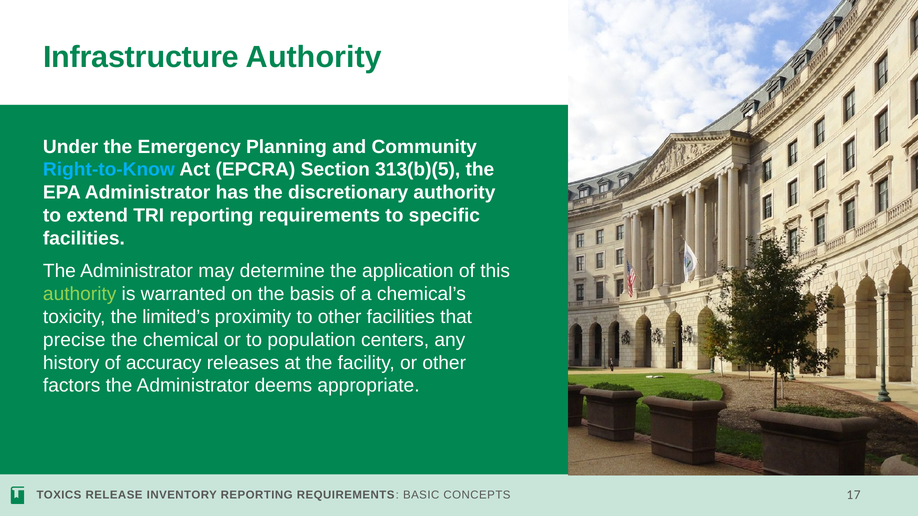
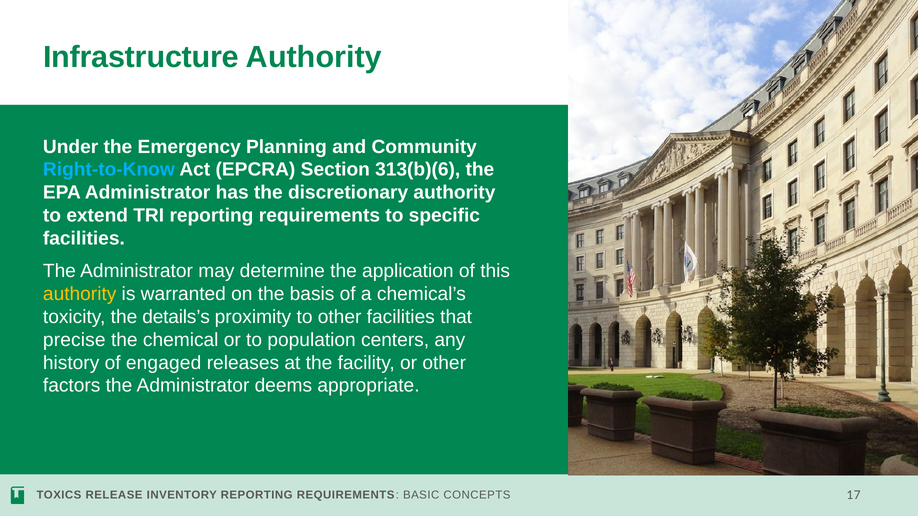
313(b)(5: 313(b)(5 -> 313(b)(6
authority at (80, 294) colour: light green -> yellow
limited’s: limited’s -> details’s
accuracy: accuracy -> engaged
